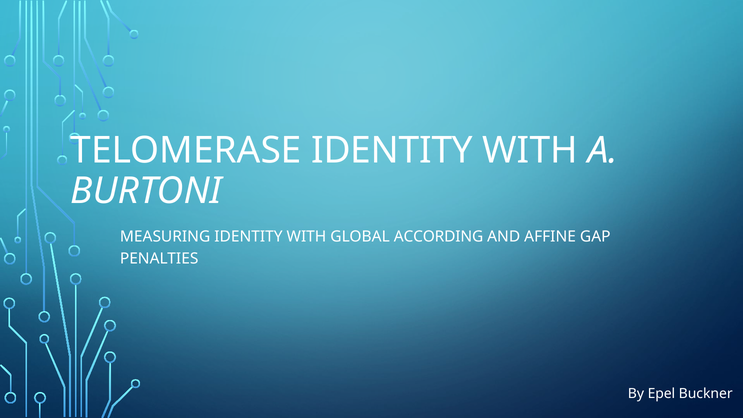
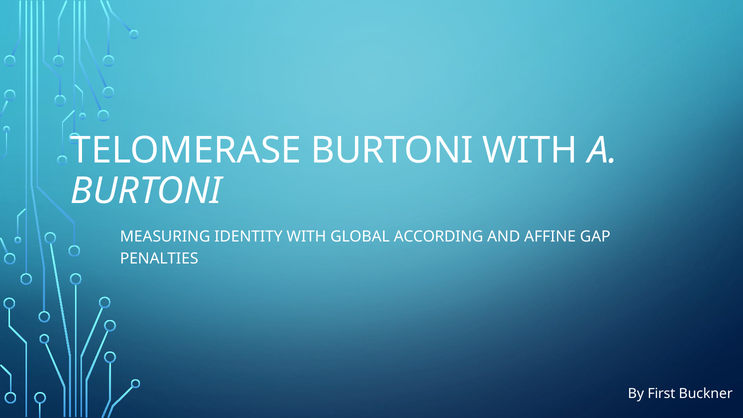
TELOMERASE IDENTITY: IDENTITY -> BURTONI
Epel: Epel -> First
